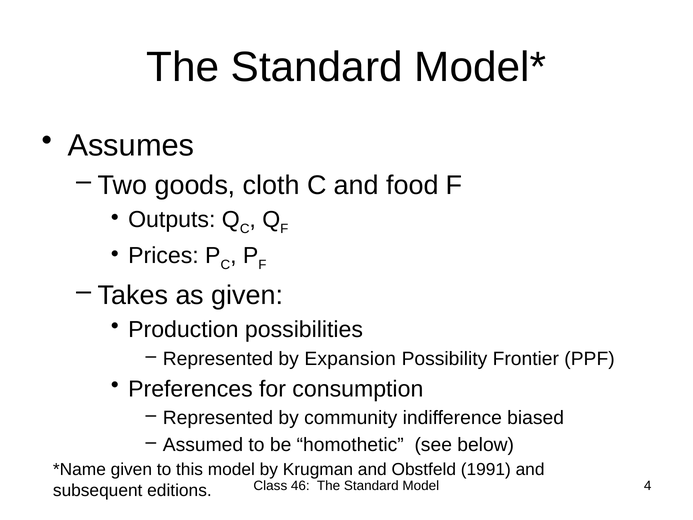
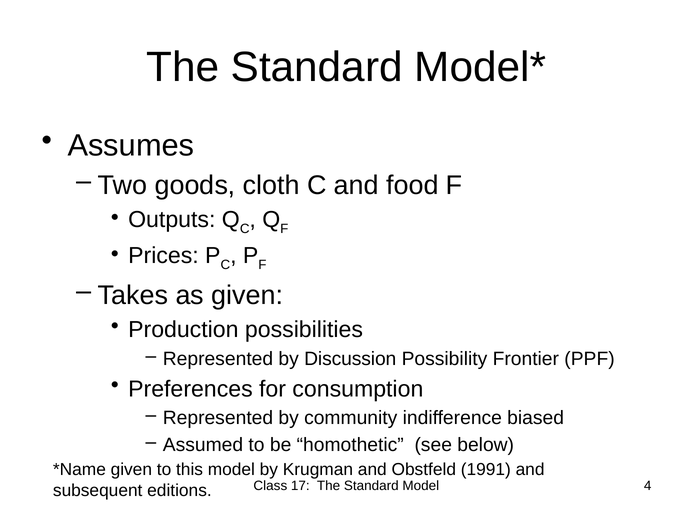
Expansion: Expansion -> Discussion
46: 46 -> 17
